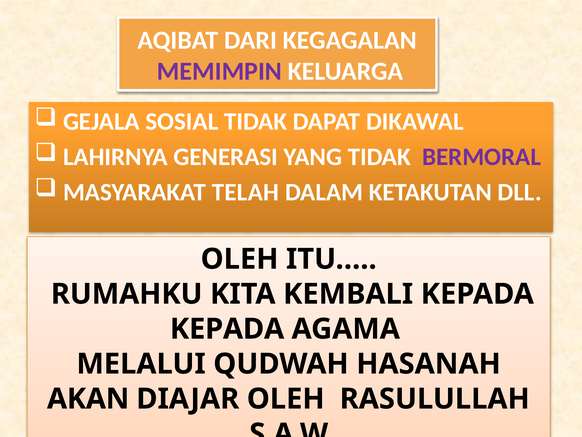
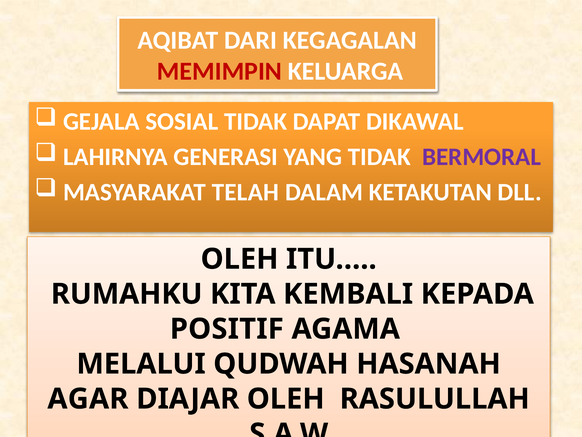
MEMIMPIN colour: purple -> red
KEPADA at (227, 329): KEPADA -> POSITIF
AKAN: AKAN -> AGAR
